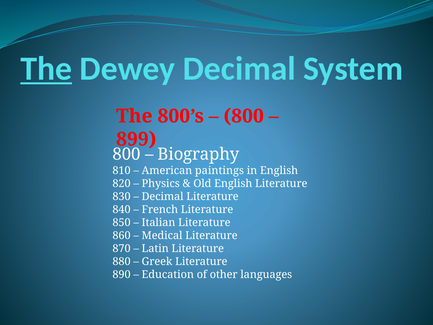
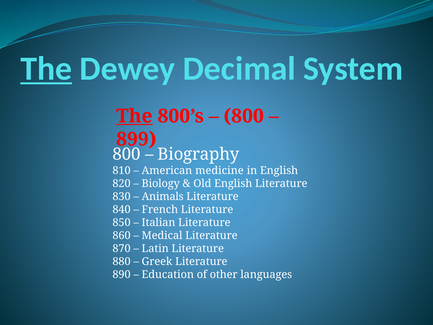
The at (134, 116) underline: none -> present
paintings: paintings -> medicine
Physics: Physics -> Biology
Decimal at (163, 196): Decimal -> Animals
